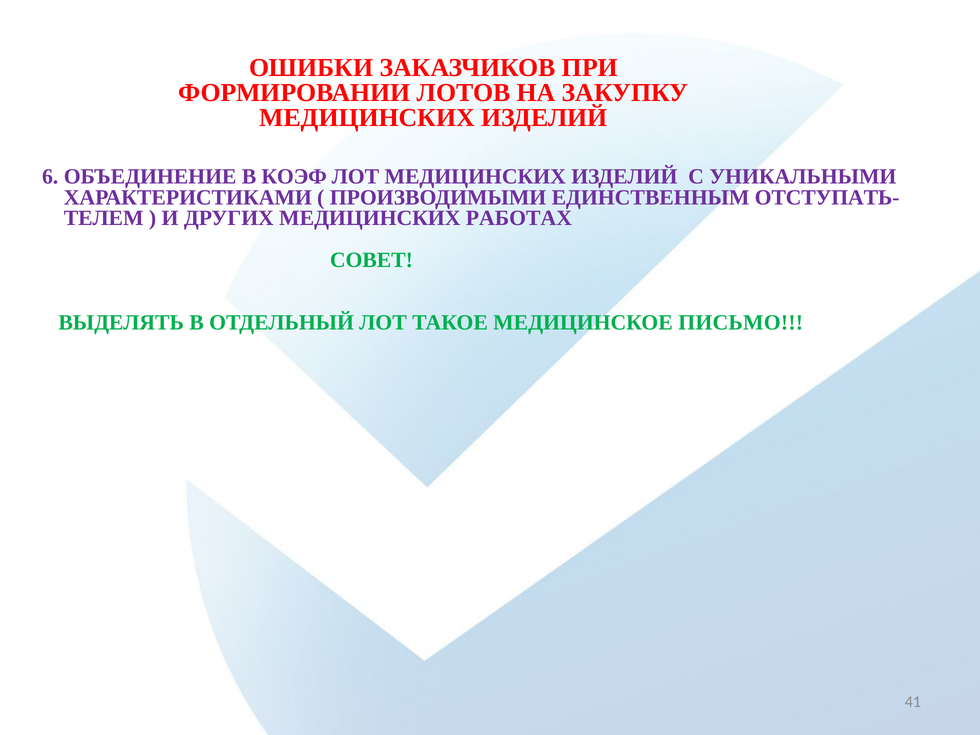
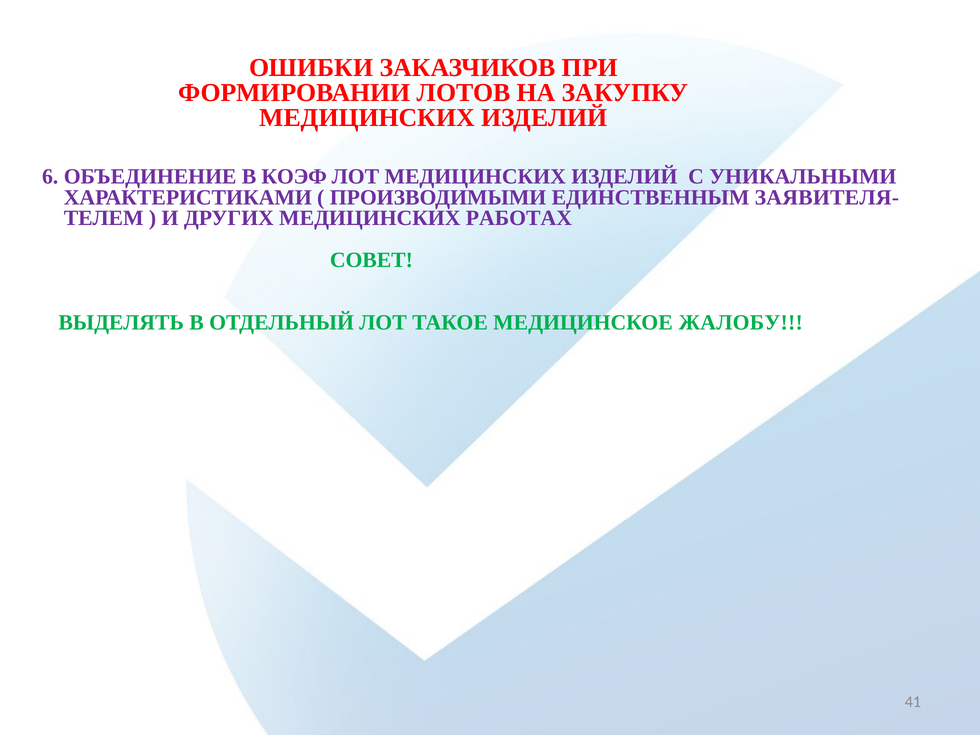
ОТСТУПАТЬ-: ОТСТУПАТЬ- -> ЗАЯВИТЕЛЯ-
ПИСЬМО: ПИСЬМО -> ЖАЛОБУ
